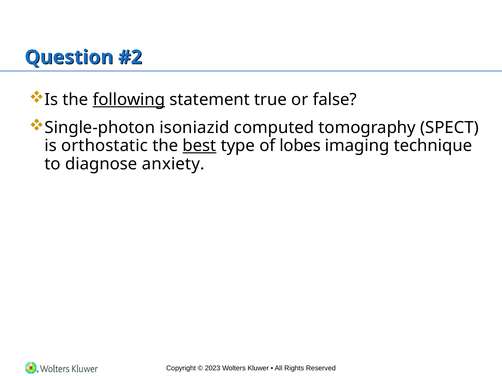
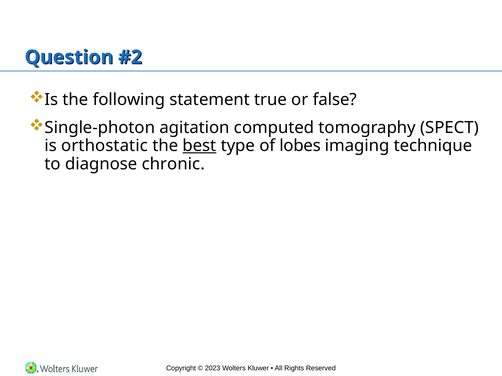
following underline: present -> none
isoniazid: isoniazid -> agitation
anxiety: anxiety -> chronic
